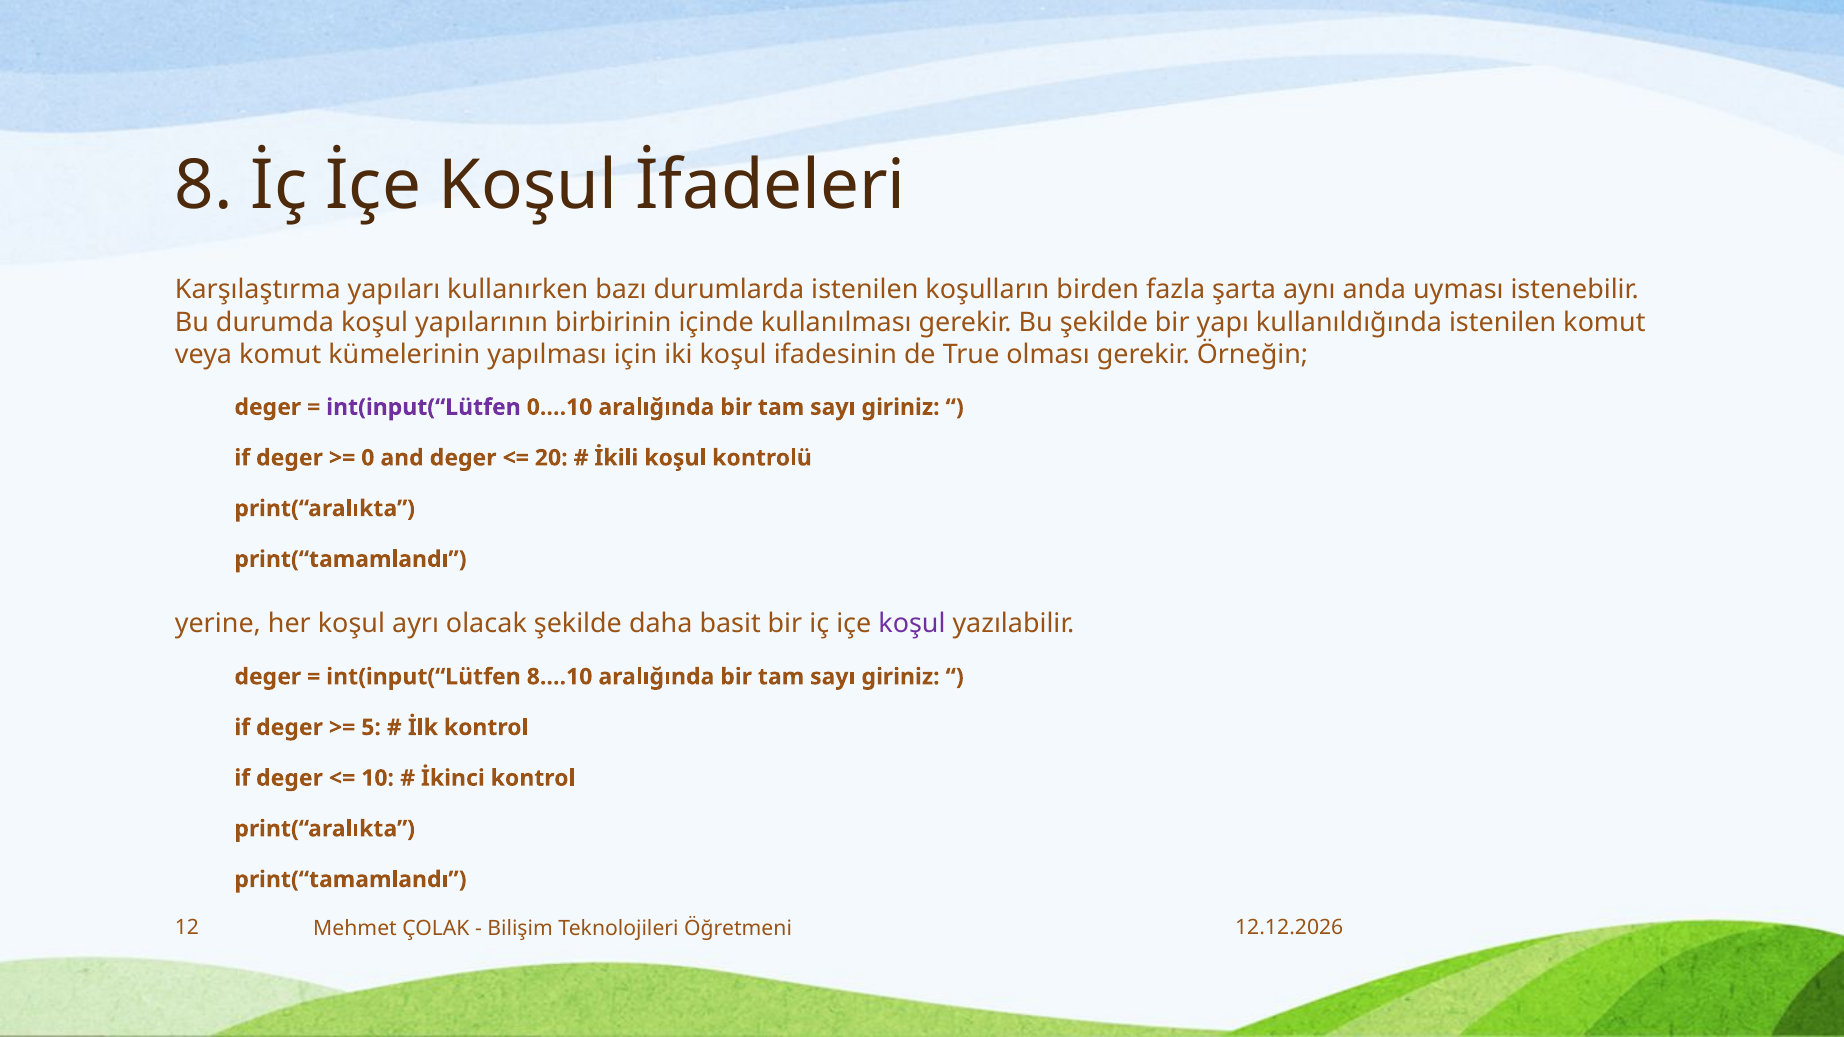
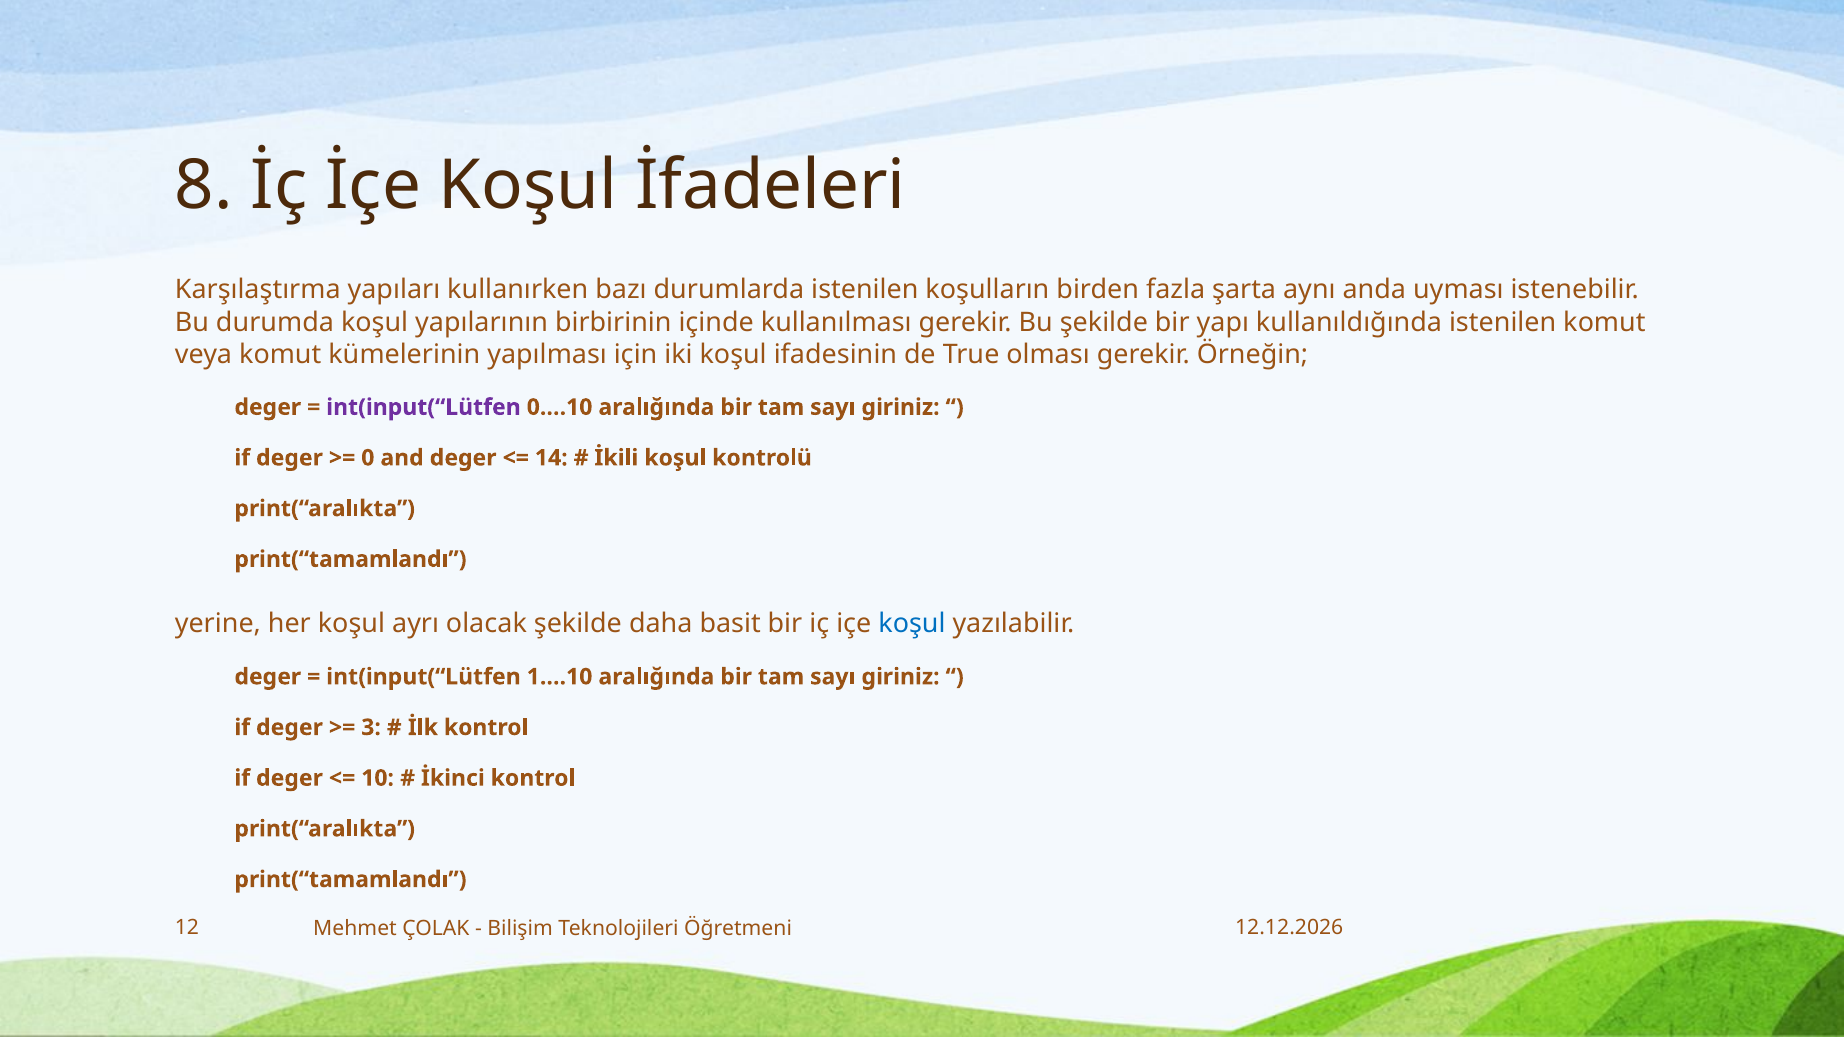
20: 20 -> 14
koşul at (912, 624) colour: purple -> blue
8….10: 8….10 -> 1….10
5: 5 -> 3
